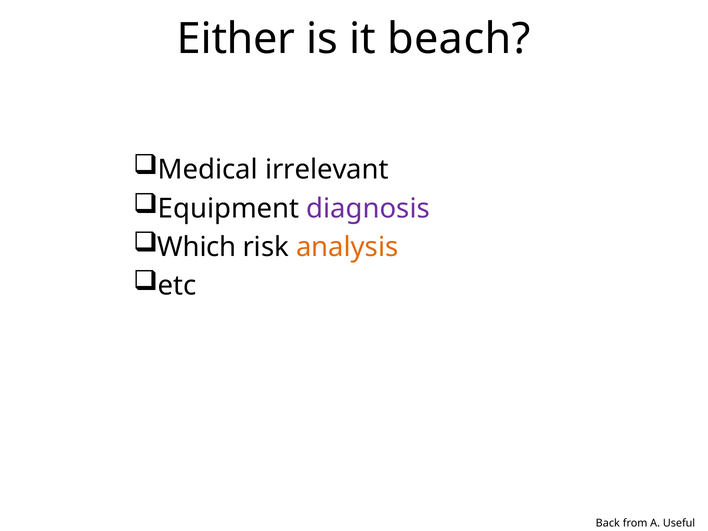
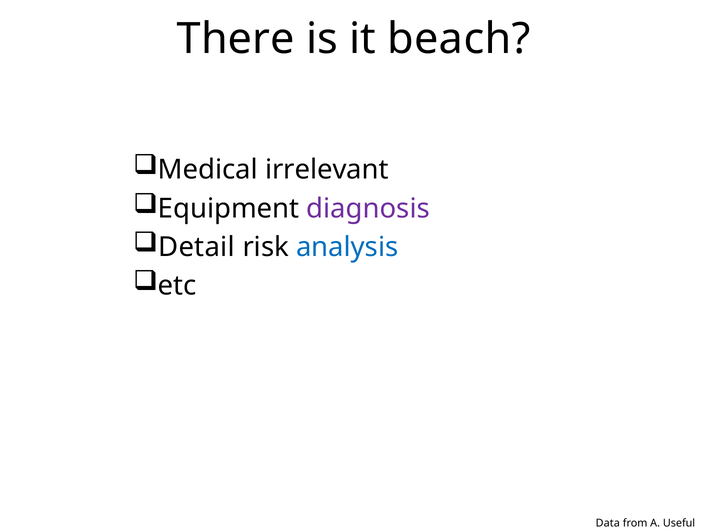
Either: Either -> There
Which: Which -> Detail
analysis colour: orange -> blue
Back: Back -> Data
